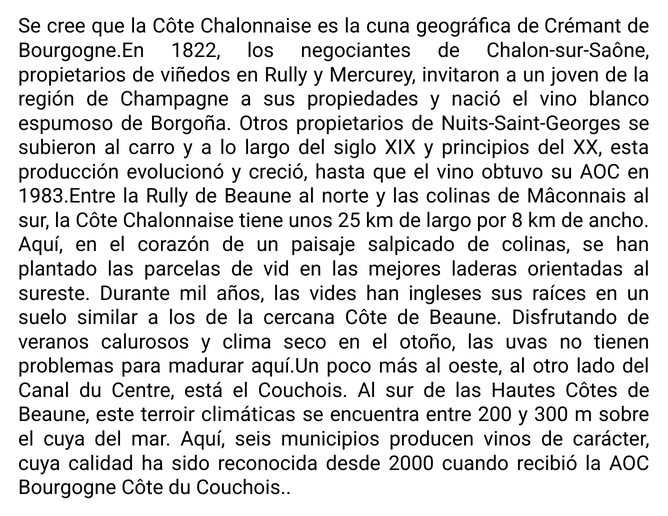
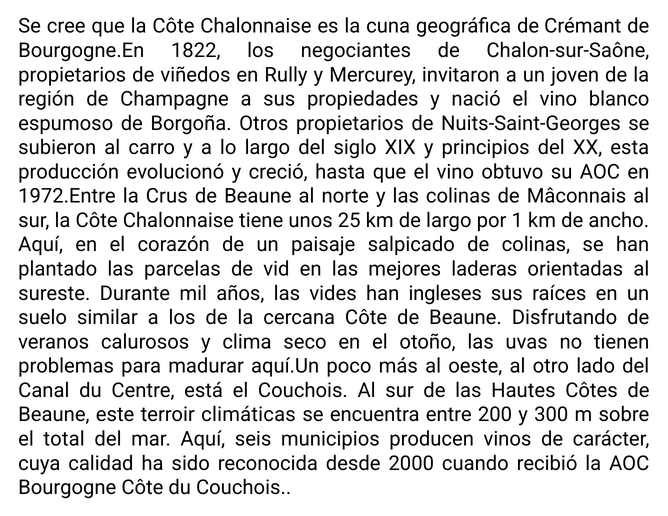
1983.Entre: 1983.Entre -> 1972.Entre
la Rully: Rully -> Crus
8: 8 -> 1
el cuya: cuya -> total
